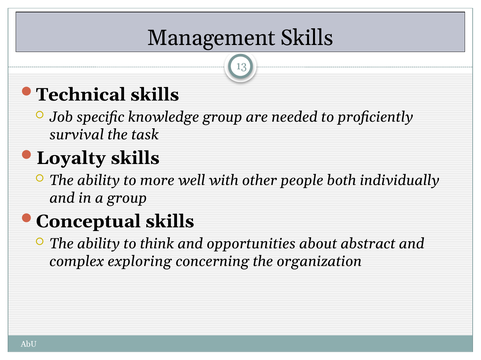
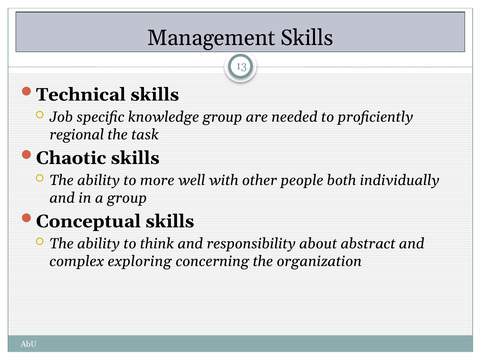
survival: survival -> regional
Loyalty: Loyalty -> Chaotic
opportunities: opportunities -> responsibility
